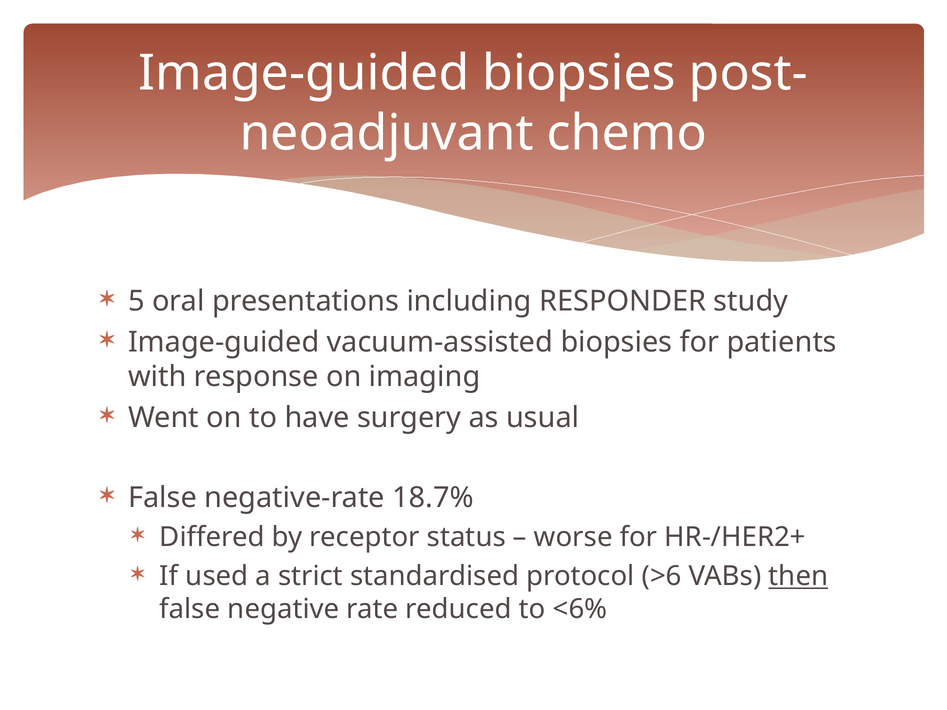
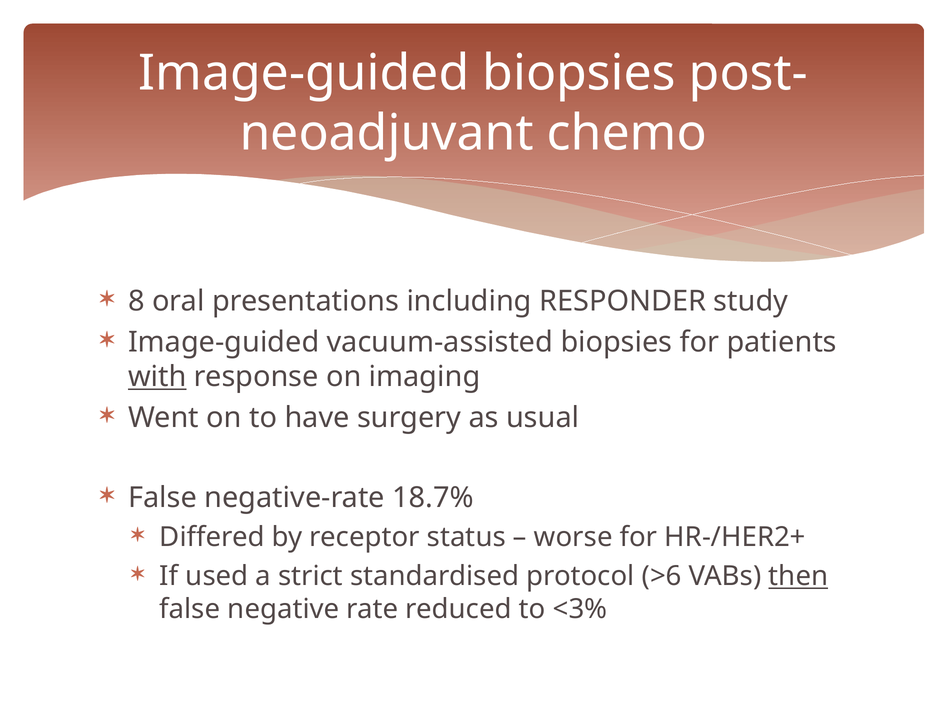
5: 5 -> 8
with underline: none -> present
<6%: <6% -> <3%
